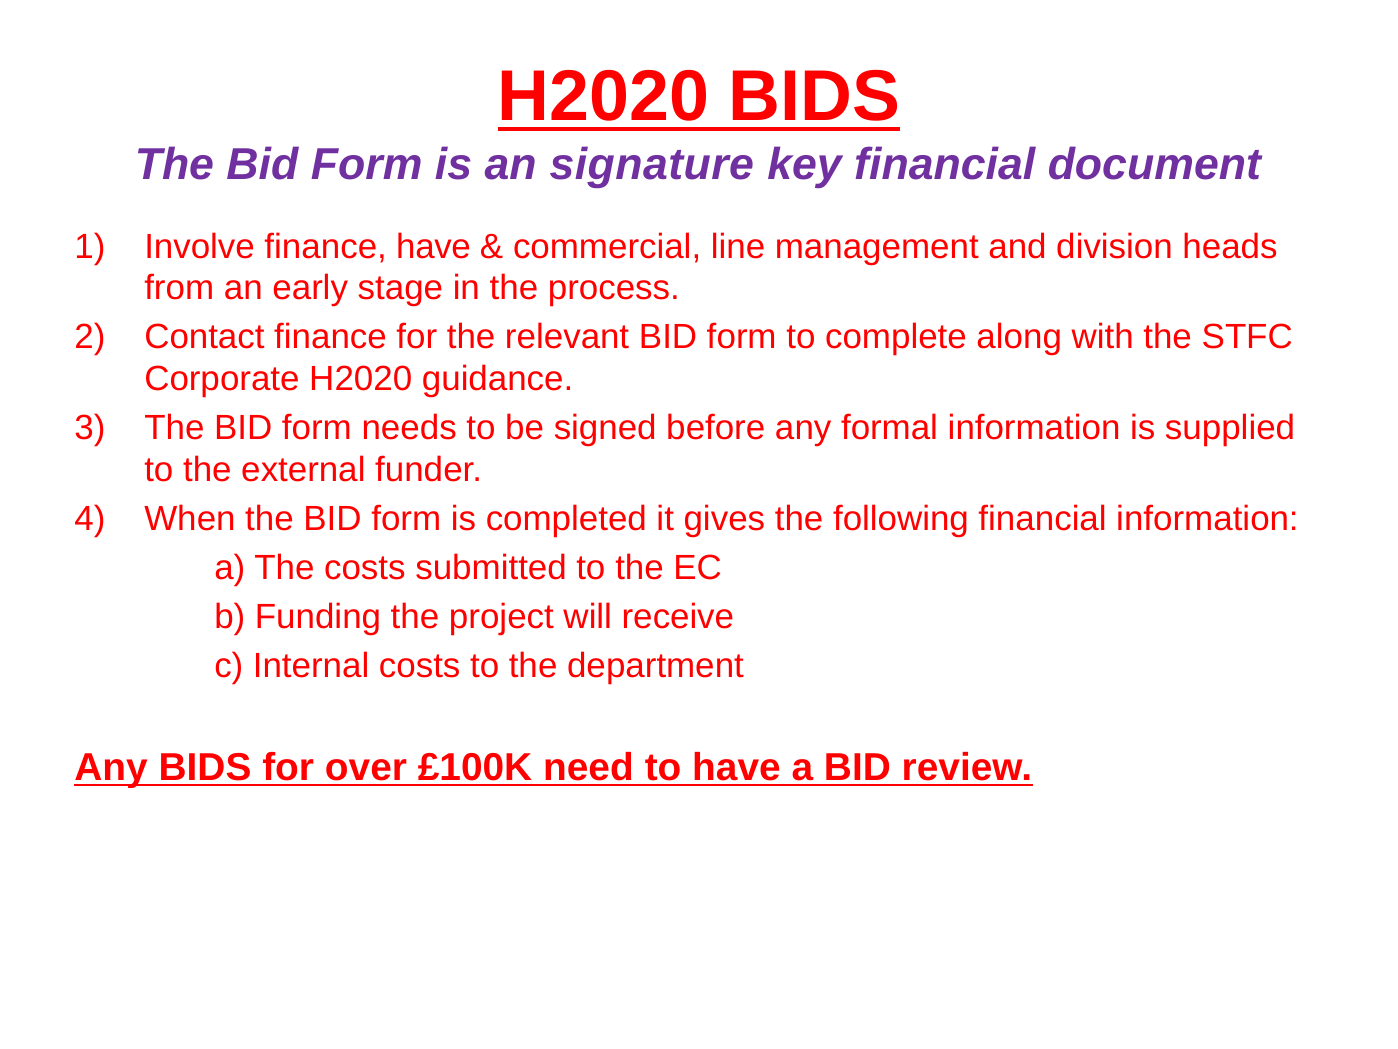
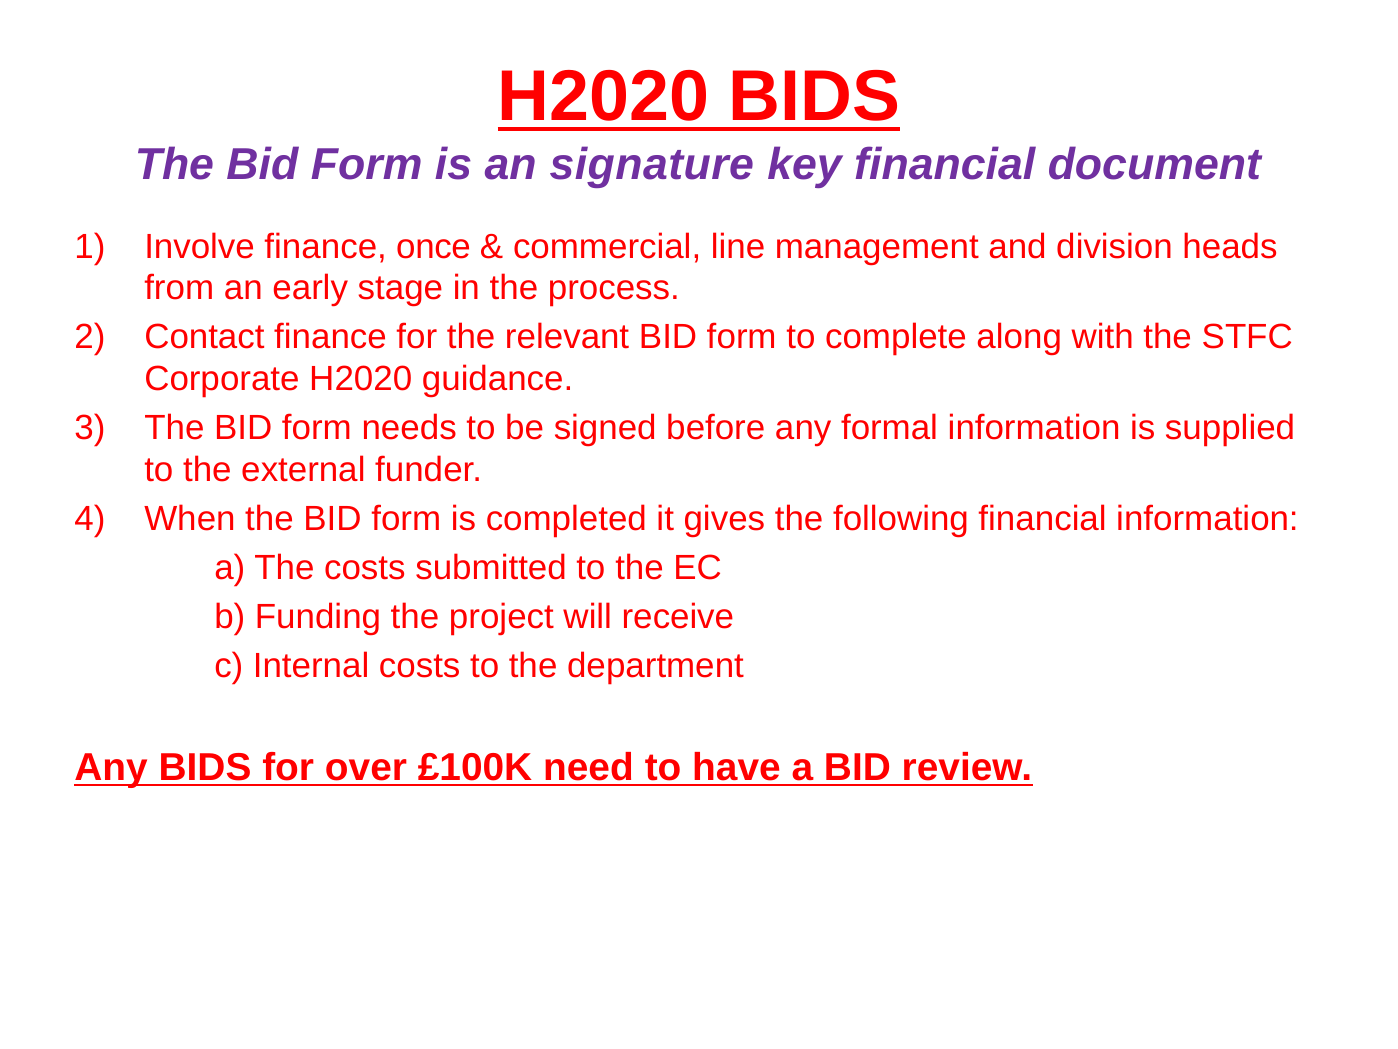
finance have: have -> once
